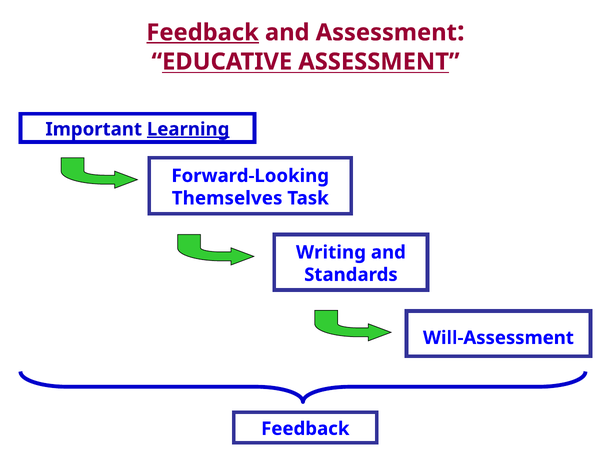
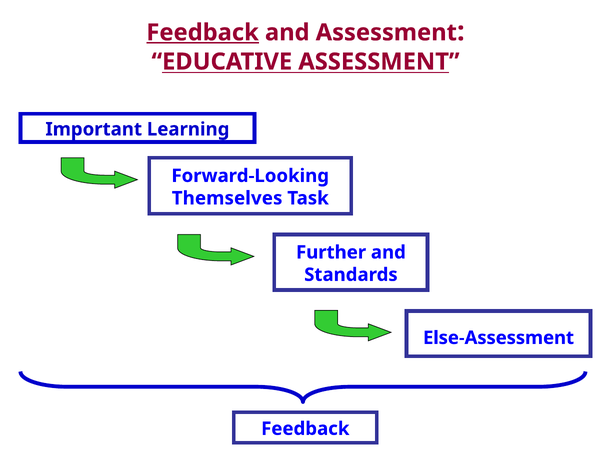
Learning underline: present -> none
Writing: Writing -> Further
Will-Assessment: Will-Assessment -> Else-Assessment
